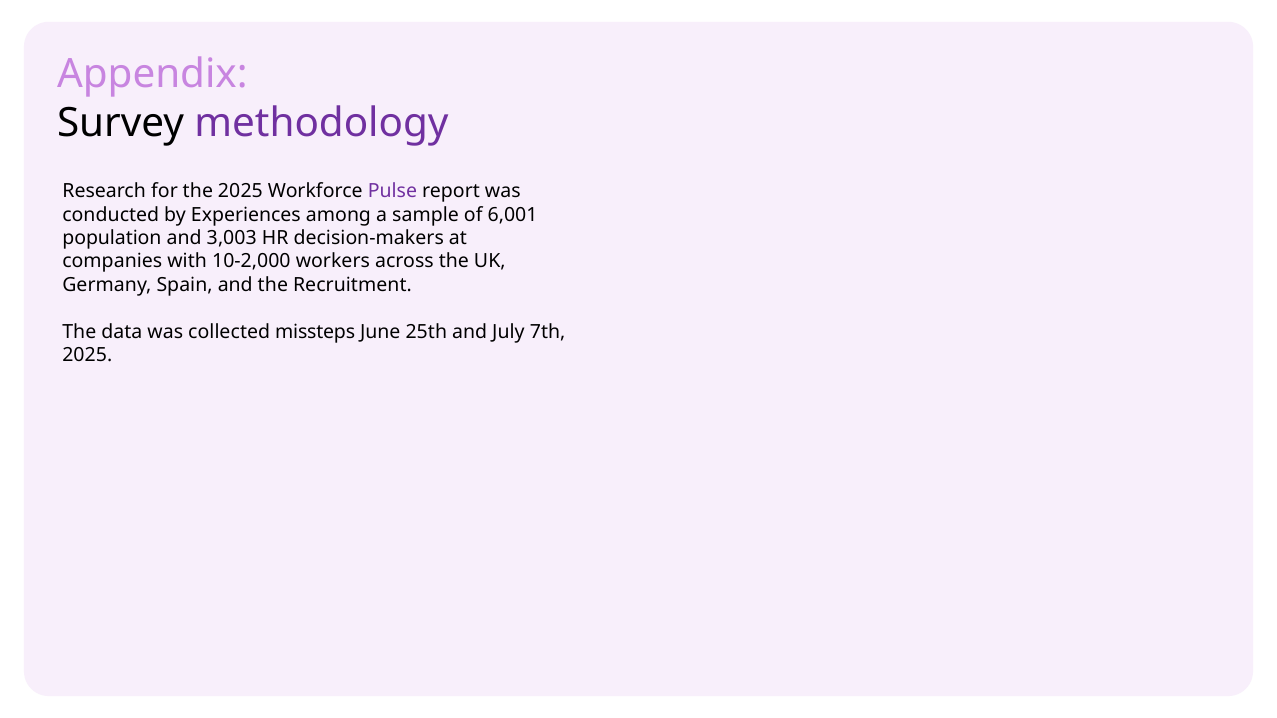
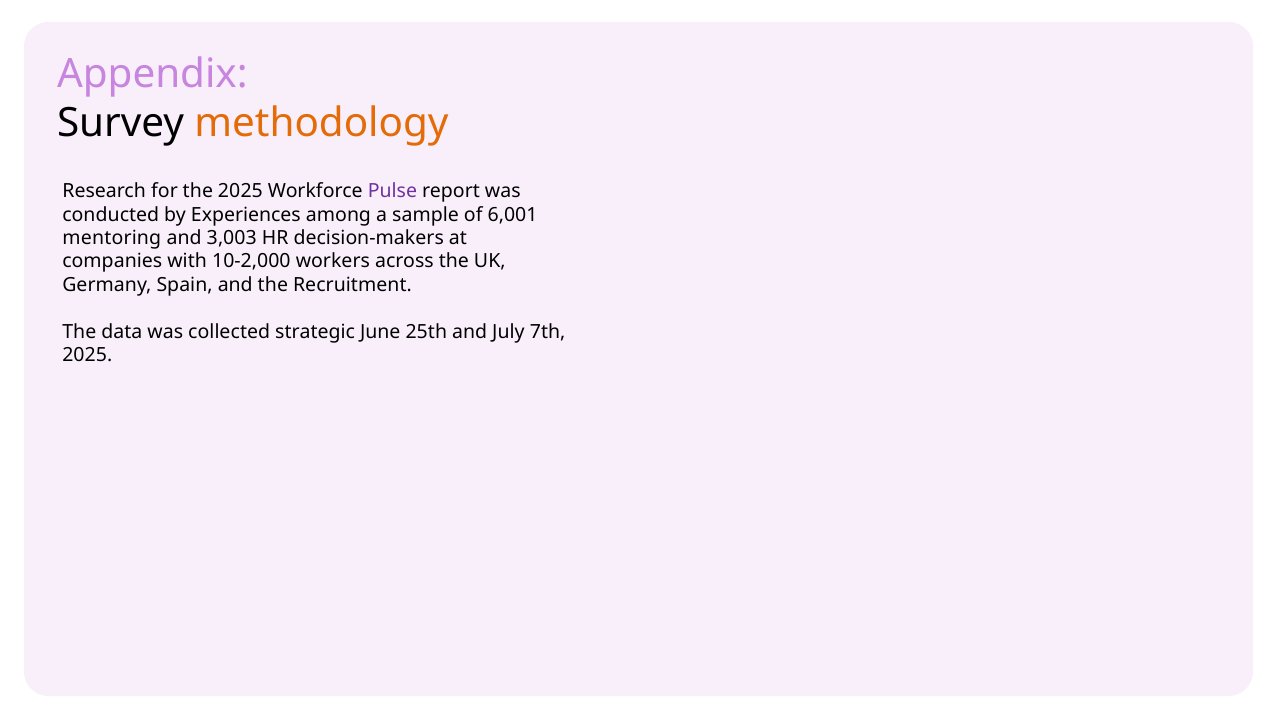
methodology colour: purple -> orange
population: population -> mentoring
missteps: missteps -> strategic
